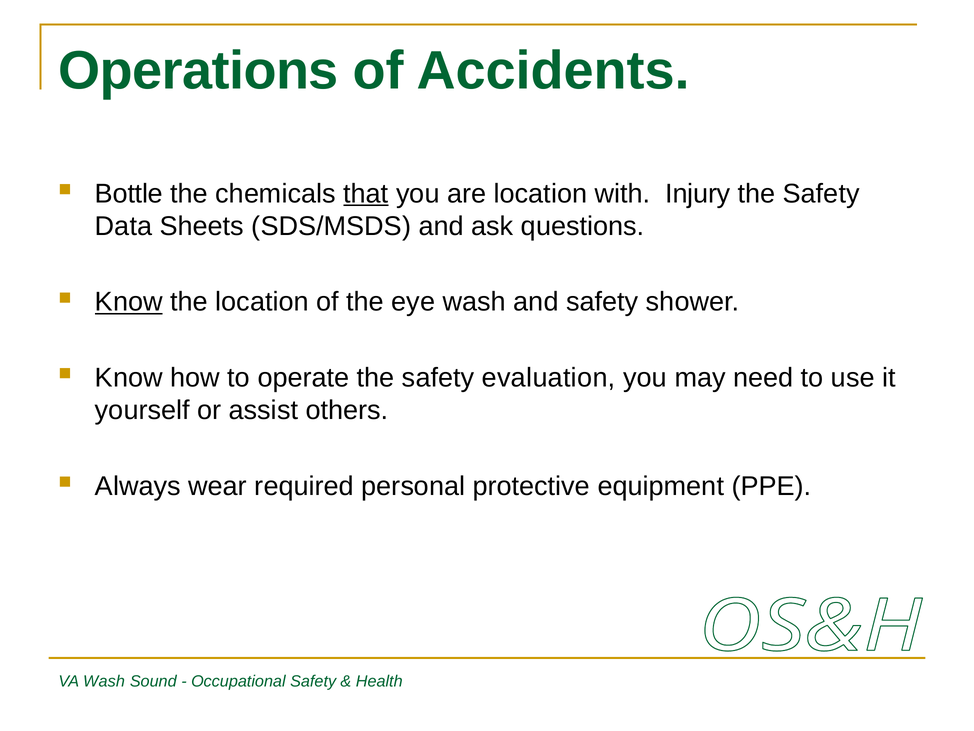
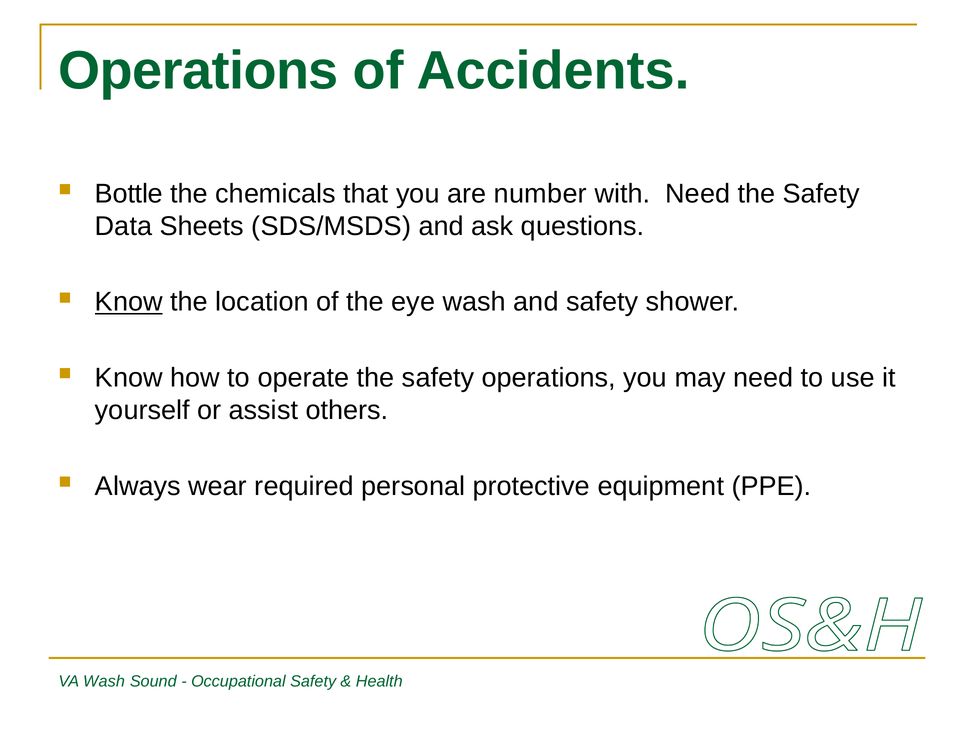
that underline: present -> none
are location: location -> number
with Injury: Injury -> Need
safety evaluation: evaluation -> operations
